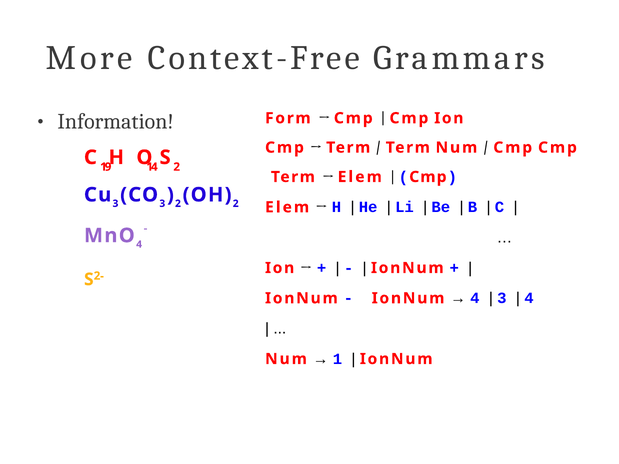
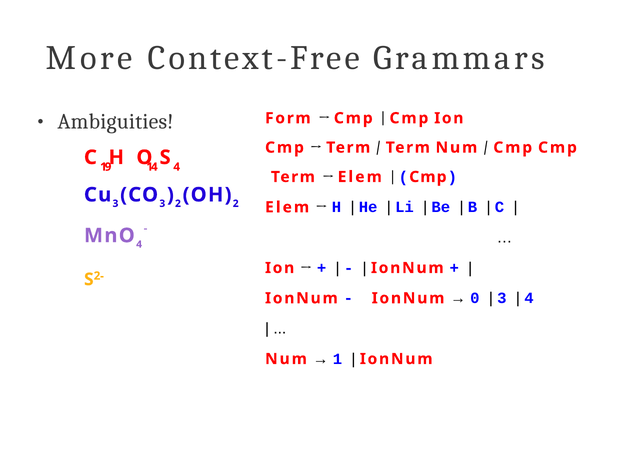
Information: Information -> Ambiguities
2 at (177, 167): 2 -> 4
4 at (475, 298): 4 -> 0
